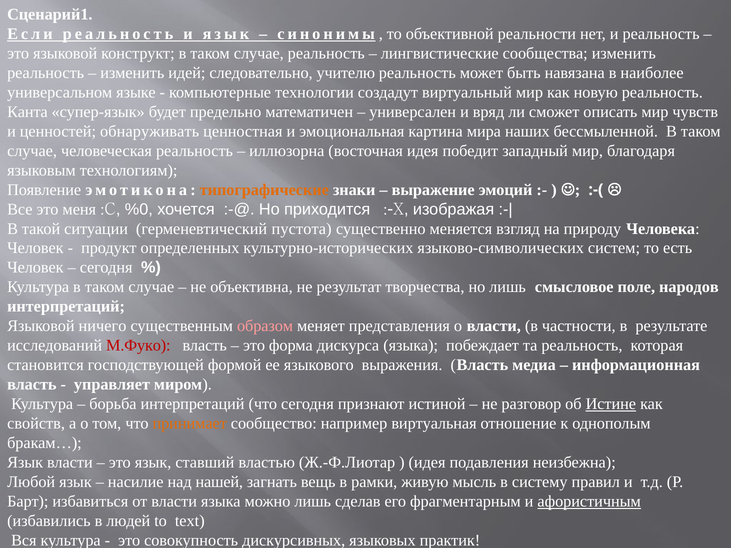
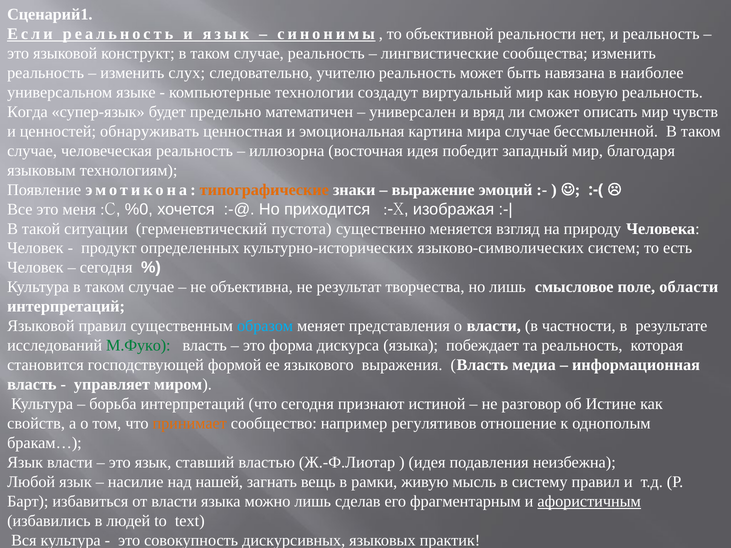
идей: идей -> слух
Канта: Канта -> Когда
мира наших: наших -> случае
народов: народов -> области
Языковой ничего: ничего -> правил
образом colour: pink -> light blue
М.Фуко colour: red -> green
Истине underline: present -> none
виртуальная: виртуальная -> регулятивов
